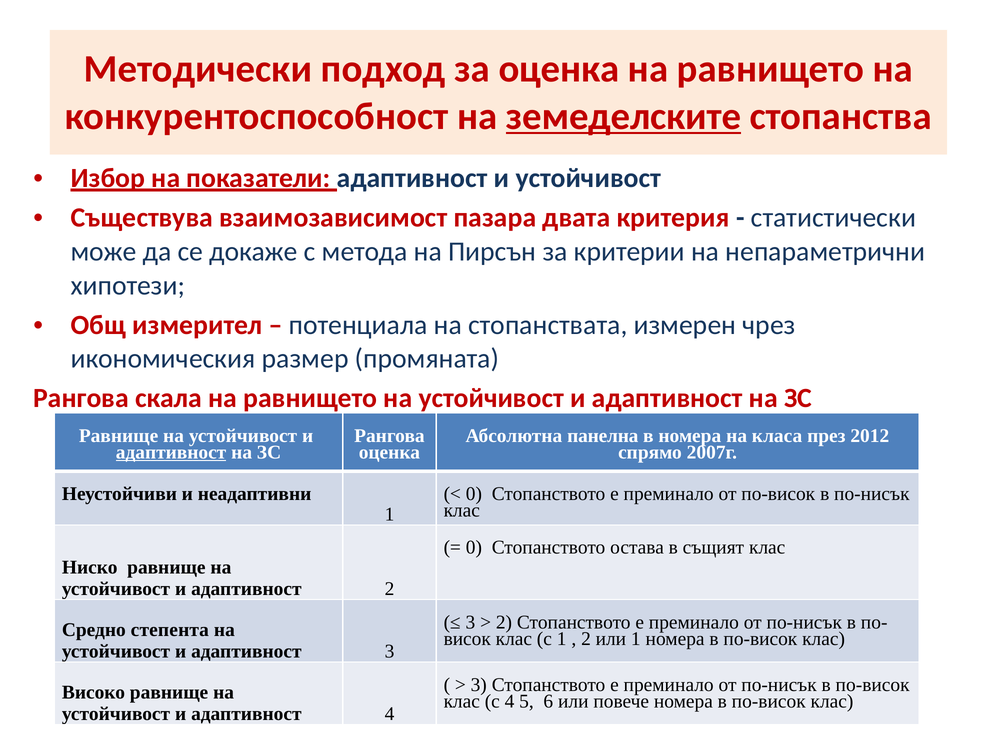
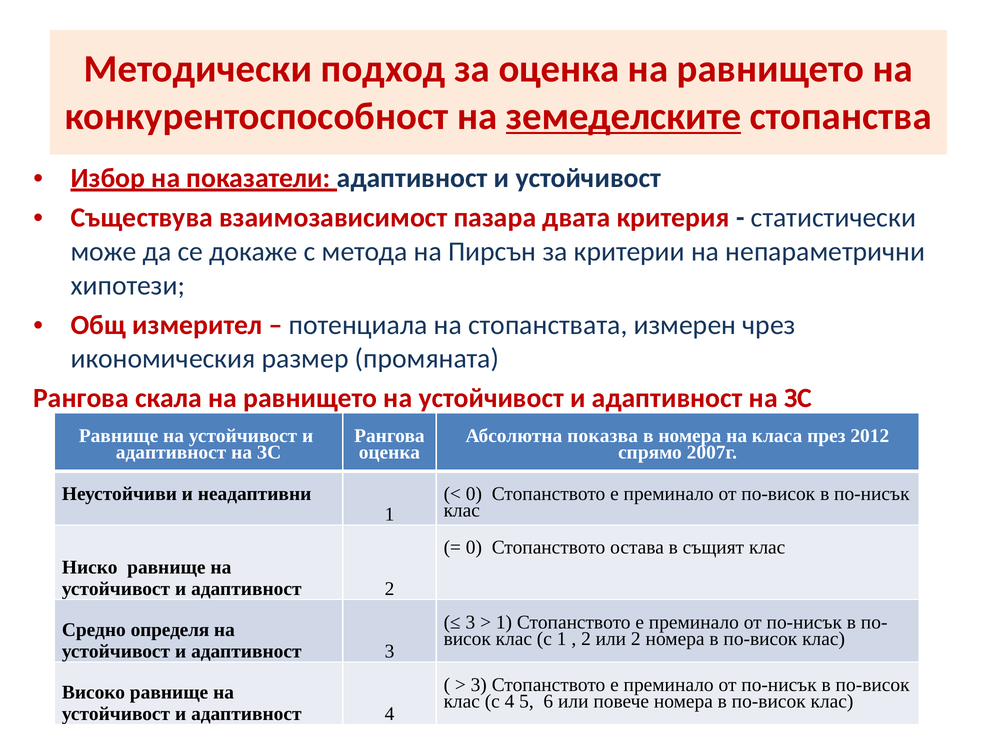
панелна: панелна -> показва
адаптивност at (171, 452) underline: present -> none
2 at (504, 622): 2 -> 1
степента: степента -> определя
или 1: 1 -> 2
